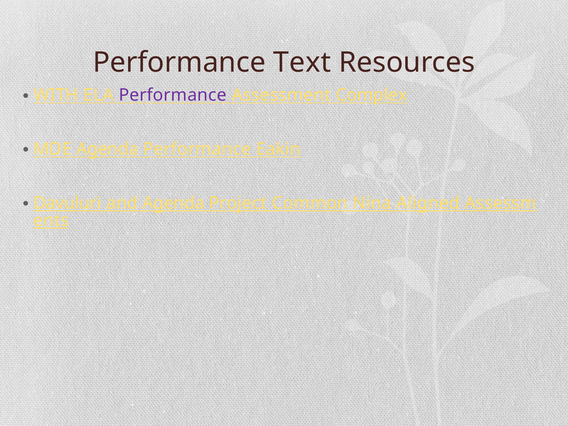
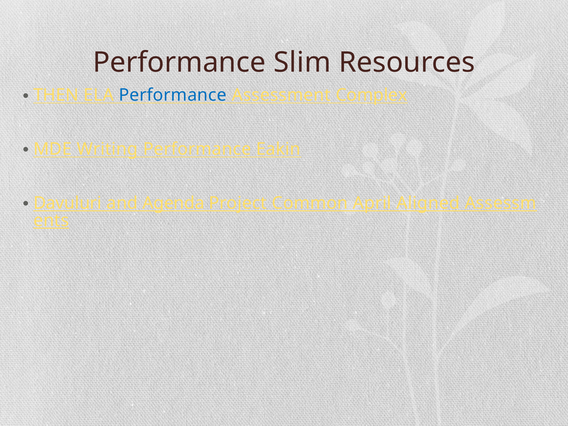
Text: Text -> Slim
WITH: WITH -> THEN
Performance at (173, 95) colour: purple -> blue
MDE Agenda: Agenda -> Writing
Nina: Nina -> April
